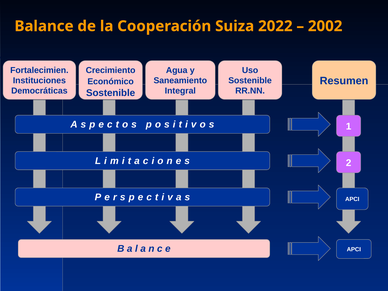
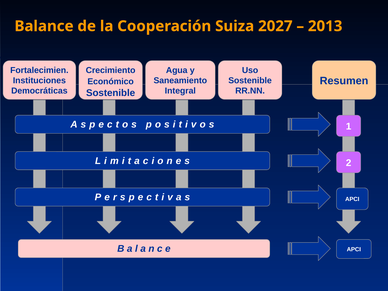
2022: 2022 -> 2027
2002: 2002 -> 2013
